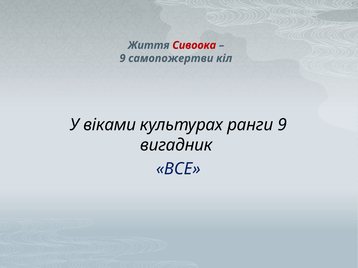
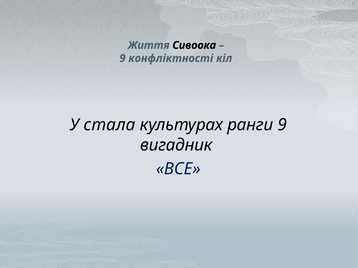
Сивоока colour: red -> black
самопожертви: самопожертви -> конфліктності
віками: віками -> стала
